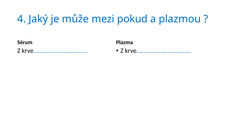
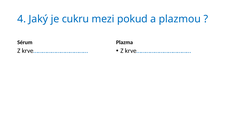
může: může -> cukru
